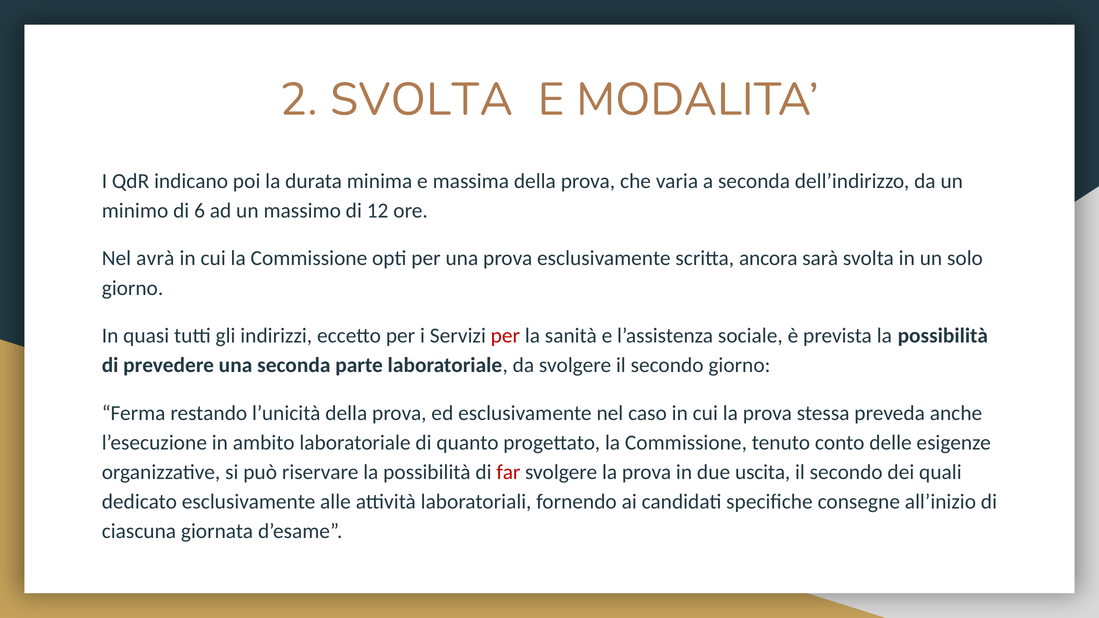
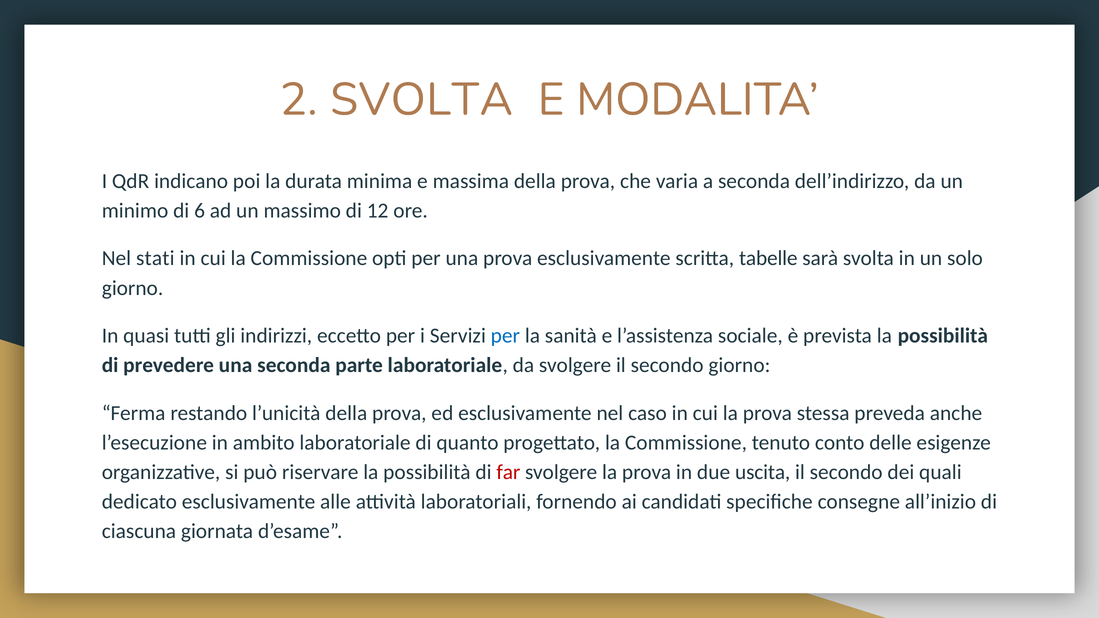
avrà: avrà -> stati
ancora: ancora -> tabelle
per at (505, 336) colour: red -> blue
